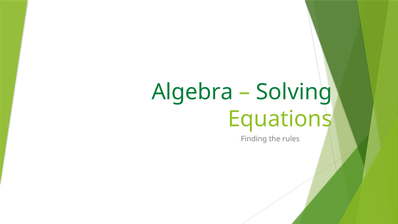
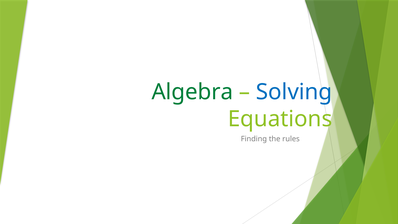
Solving colour: green -> blue
